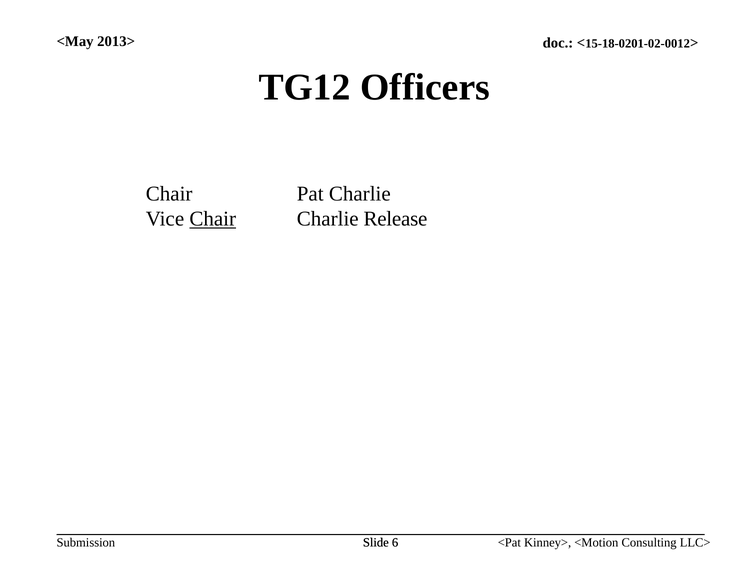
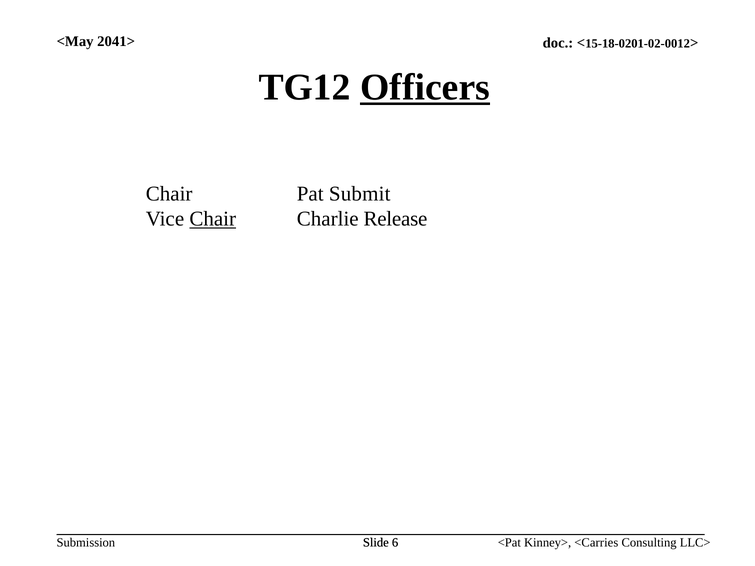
2013>: 2013> -> 2041>
Officers underline: none -> present
Pat Charlie: Charlie -> Submit
<Motion: <Motion -> <Carries
